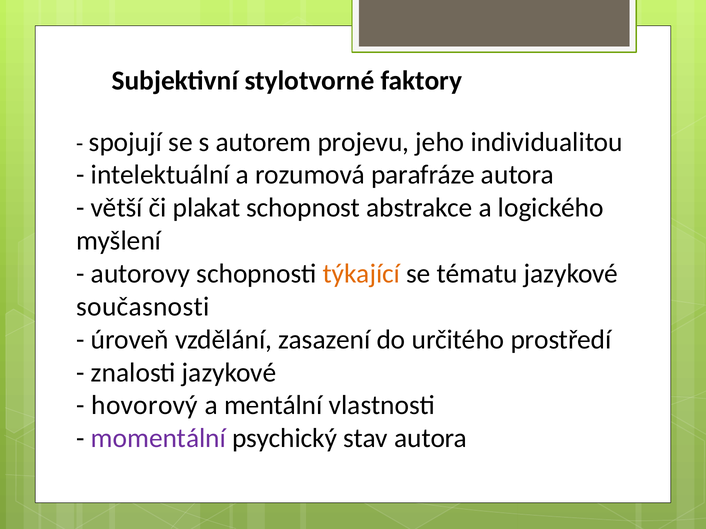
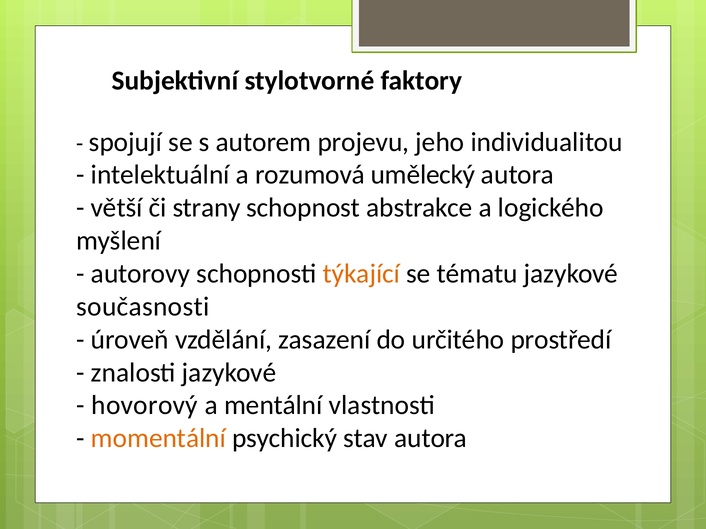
parafráze: parafráze -> umělecký
plakat: plakat -> strany
momentální colour: purple -> orange
